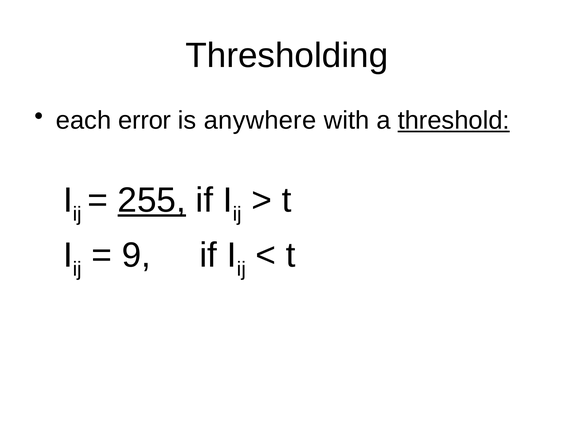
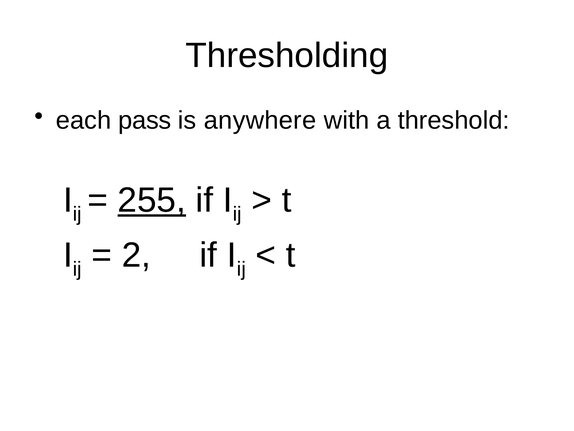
error: error -> pass
threshold underline: present -> none
9: 9 -> 2
